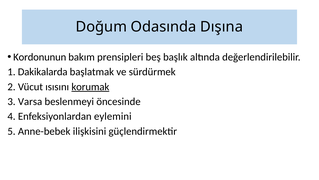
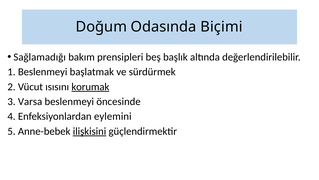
Dışına: Dışına -> Biçimi
Kordonunun: Kordonunun -> Sağlamadığı
1 Dakikalarda: Dakikalarda -> Beslenmeyi
ilişkisini underline: none -> present
